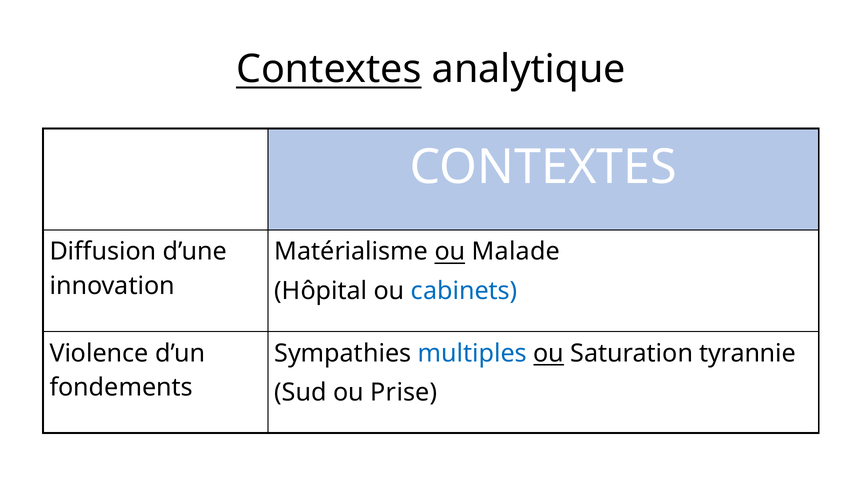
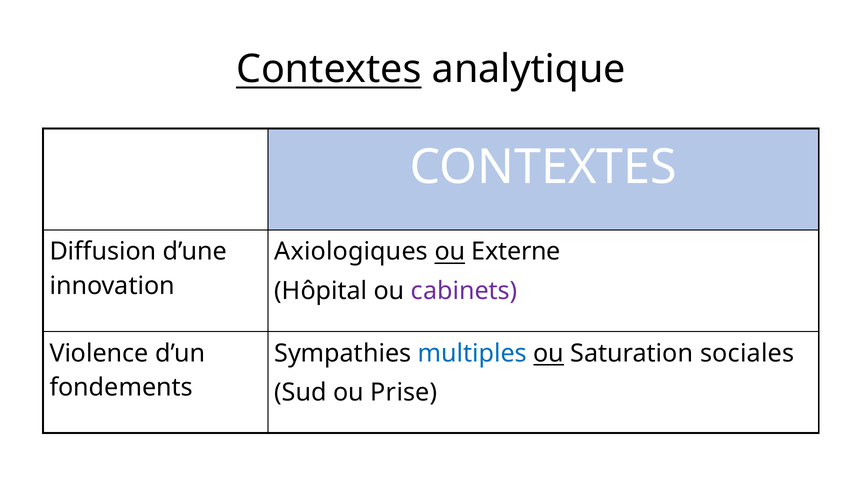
Matérialisme: Matérialisme -> Axiologiques
Malade: Malade -> Externe
cabinets colour: blue -> purple
tyrannie: tyrannie -> sociales
